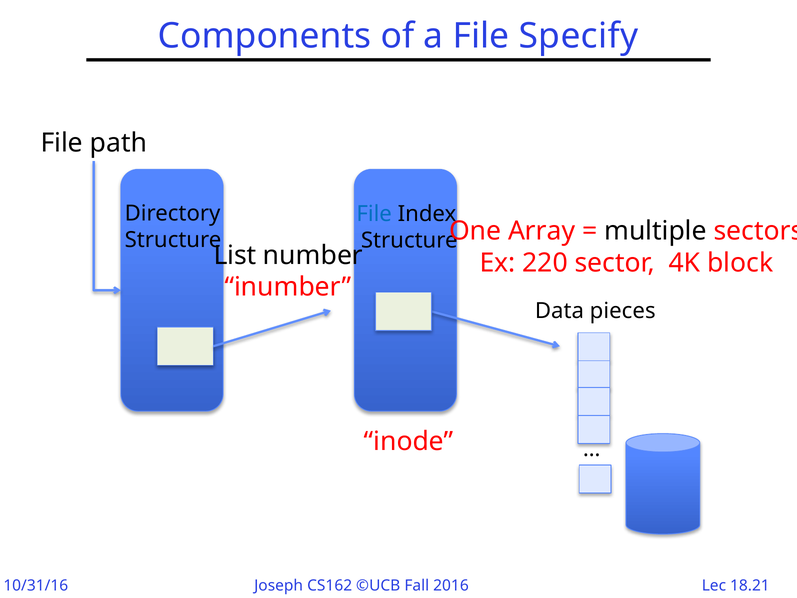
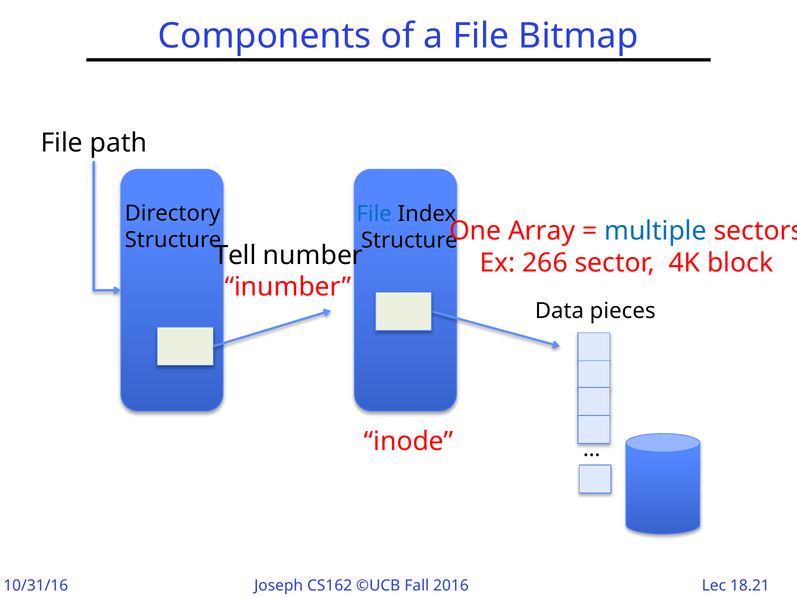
Specify: Specify -> Bitmap
multiple colour: black -> blue
List: List -> Tell
220: 220 -> 266
